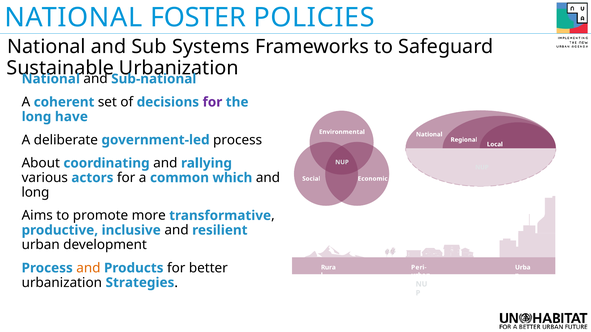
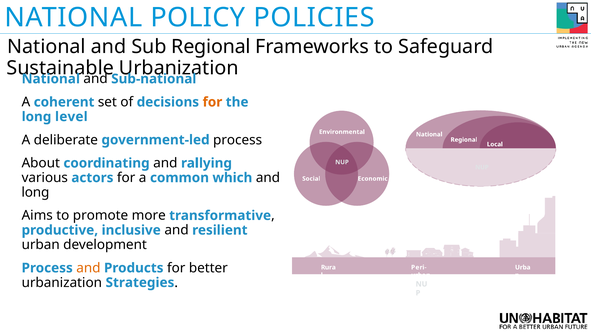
FOSTER: FOSTER -> POLICY
Sub Systems: Systems -> Regional
for at (212, 102) colour: purple -> orange
have: have -> level
